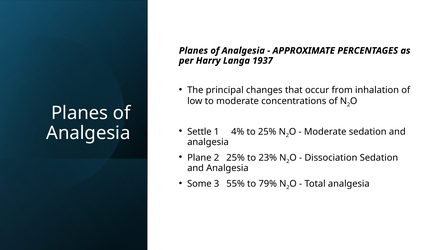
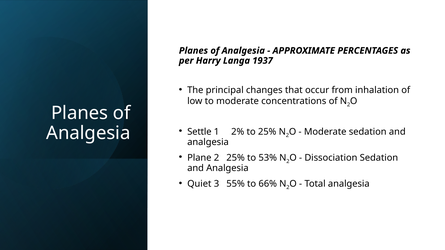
4%: 4% -> 2%
23%: 23% -> 53%
Some: Some -> Quiet
79%: 79% -> 66%
